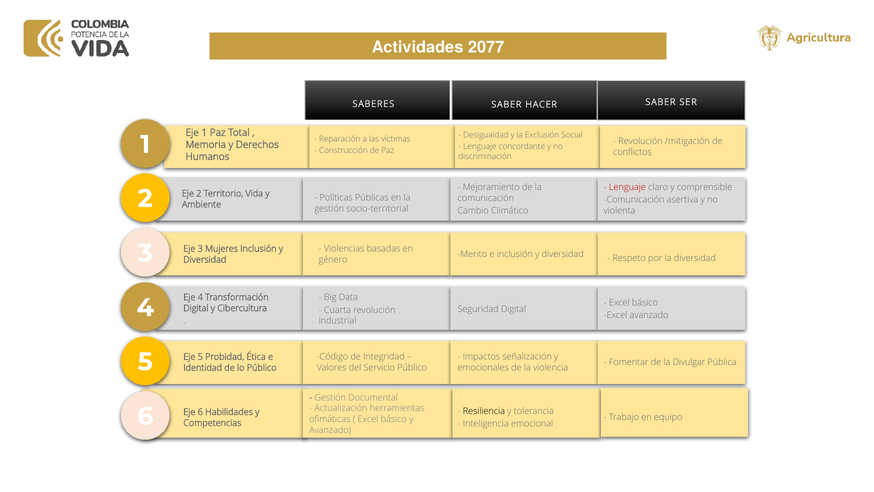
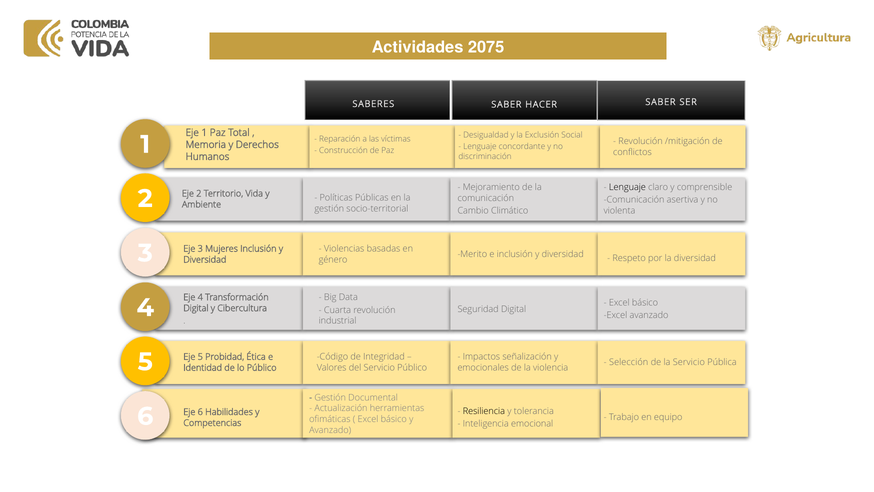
2077: 2077 -> 2075
Lenguaje at (627, 187) colour: red -> black
Fomentar: Fomentar -> Selección
la Divulgar: Divulgar -> Servicio
